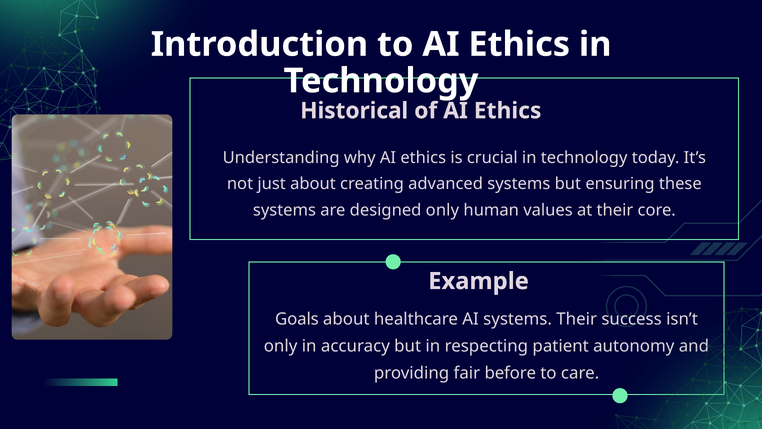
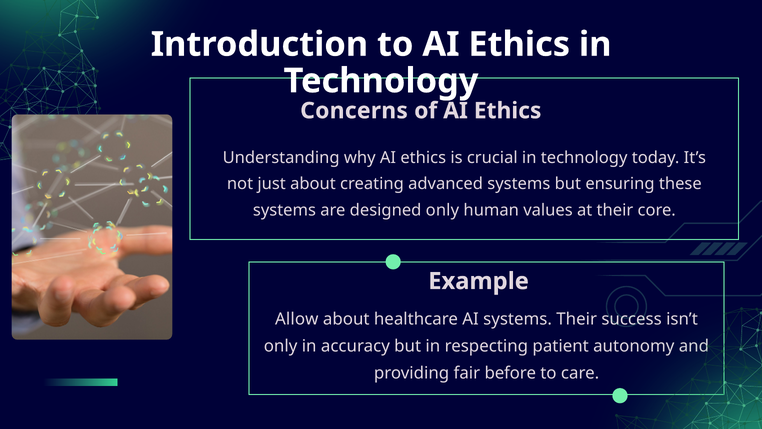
Historical: Historical -> Concerns
Goals: Goals -> Allow
